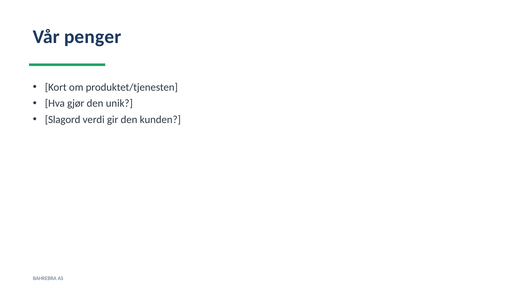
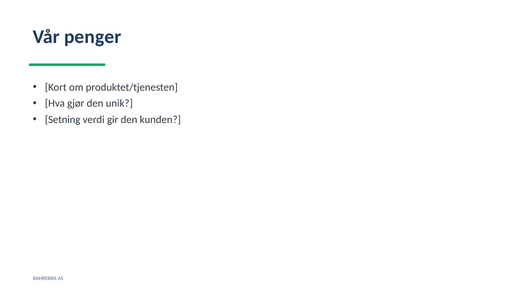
Slagord: Slagord -> Setning
